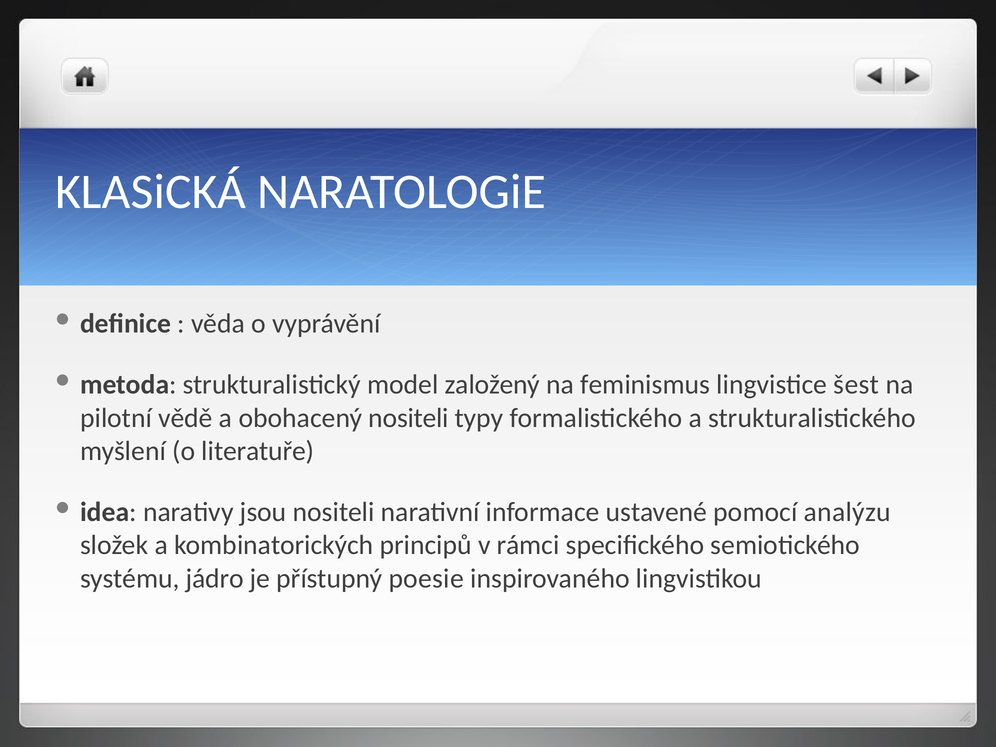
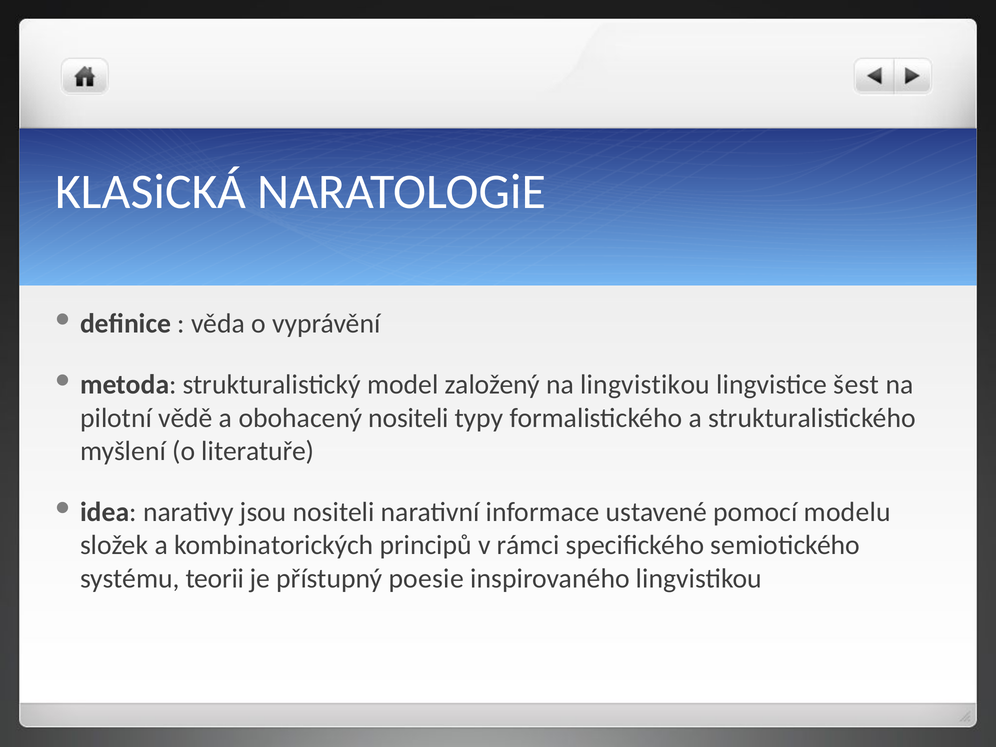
na feminismus: feminismus -> lingvistikou
analýzu: analýzu -> modelu
jádro: jádro -> teorii
